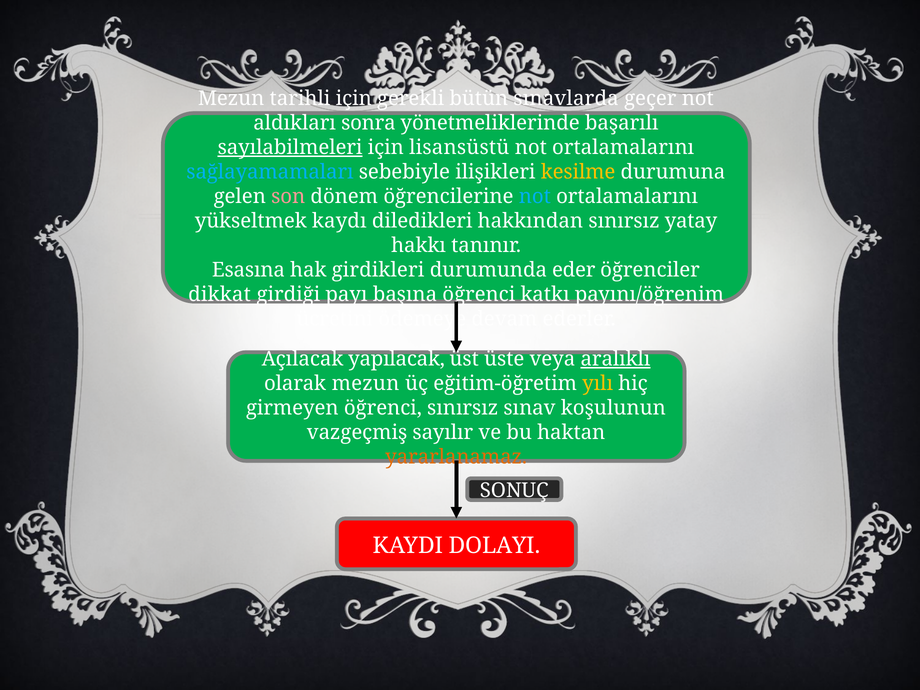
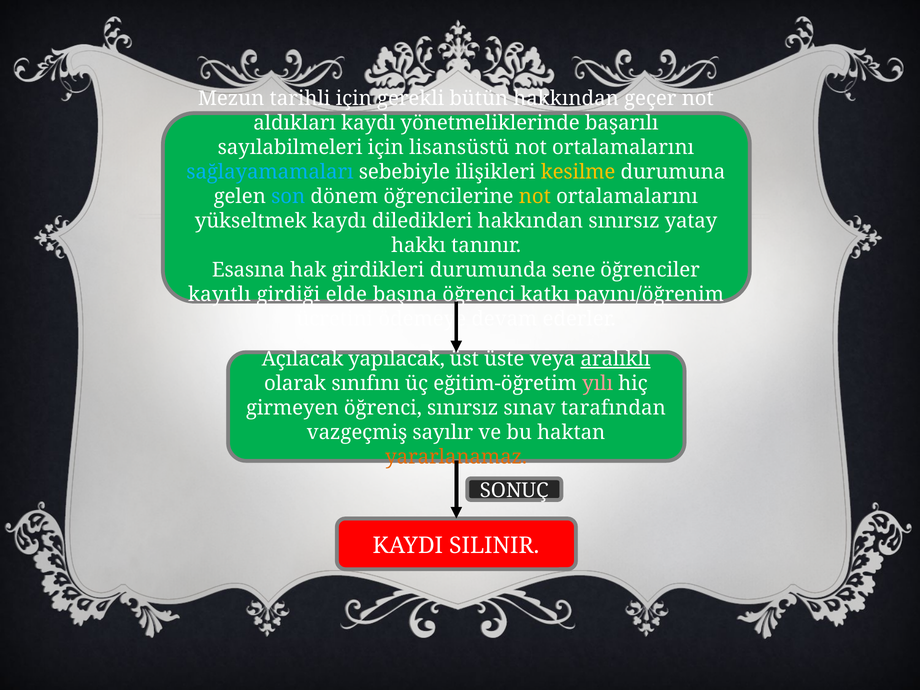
bütün sınavlarda: sınavlarda -> hakkından
aldıkları sonra: sonra -> kaydı
sayılabilmeleri underline: present -> none
son colour: pink -> light blue
not at (535, 196) colour: light blue -> yellow
eder: eder -> sene
dikkat: dikkat -> kayıtlı
payı: payı -> elde
olarak mezun: mezun -> sınıfını
yılı colour: yellow -> pink
koşulunun: koşulunun -> tarafından
DOLAYI: DOLAYI -> SILINIR
